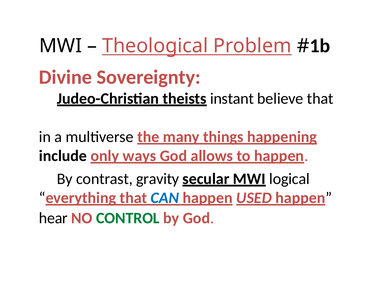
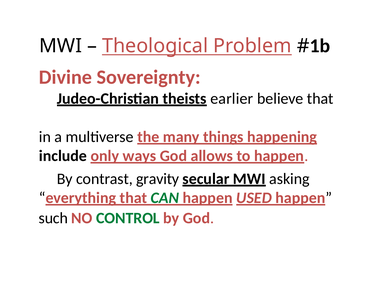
instant: instant -> earlier
logical: logical -> asking
CAN colour: blue -> green
hear: hear -> such
